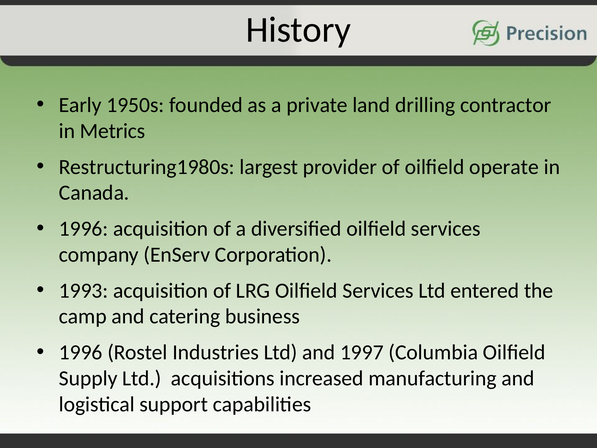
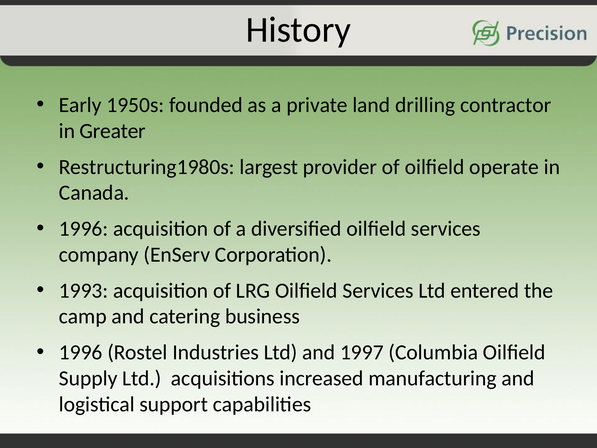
Metrics: Metrics -> Greater
